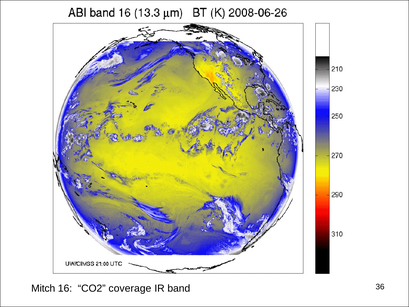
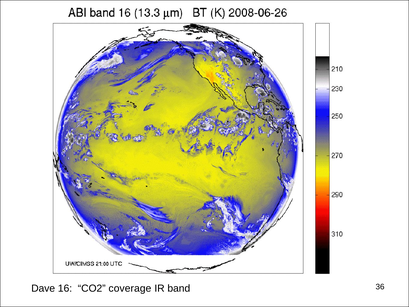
Mitch: Mitch -> Dave
